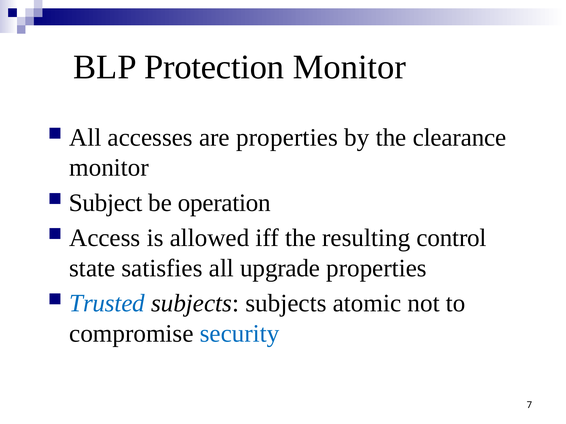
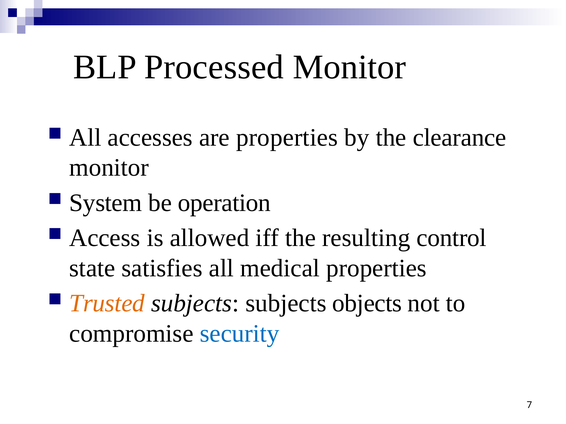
Protection: Protection -> Processed
Subject: Subject -> System
upgrade: upgrade -> medical
Trusted colour: blue -> orange
atomic: atomic -> objects
